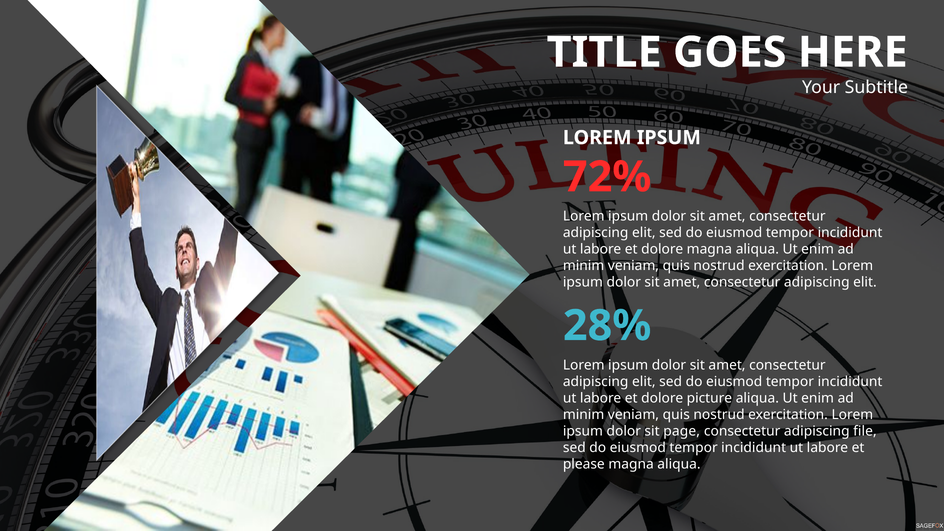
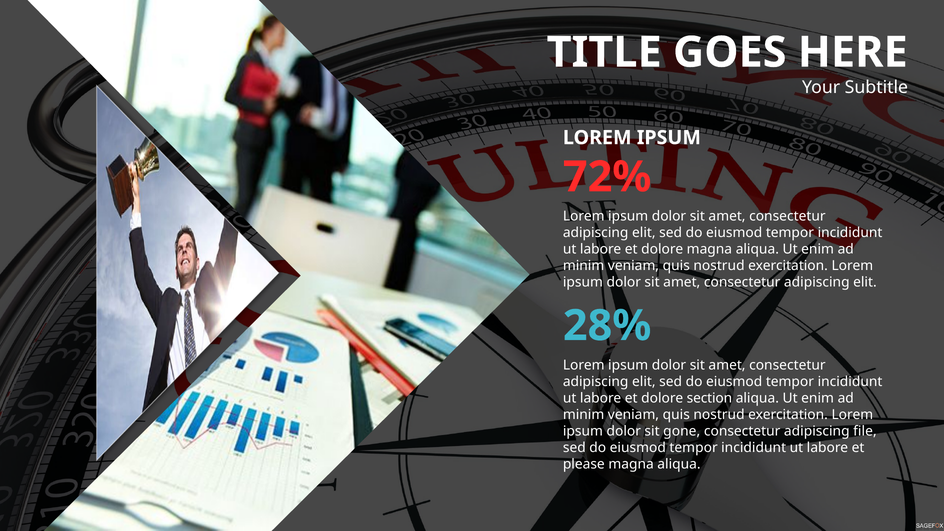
picture: picture -> section
page: page -> gone
